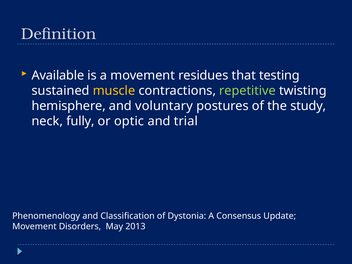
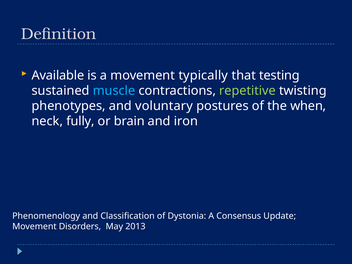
residues: residues -> typically
muscle colour: yellow -> light blue
hemisphere: hemisphere -> phenotypes
study: study -> when
optic: optic -> brain
trial: trial -> iron
